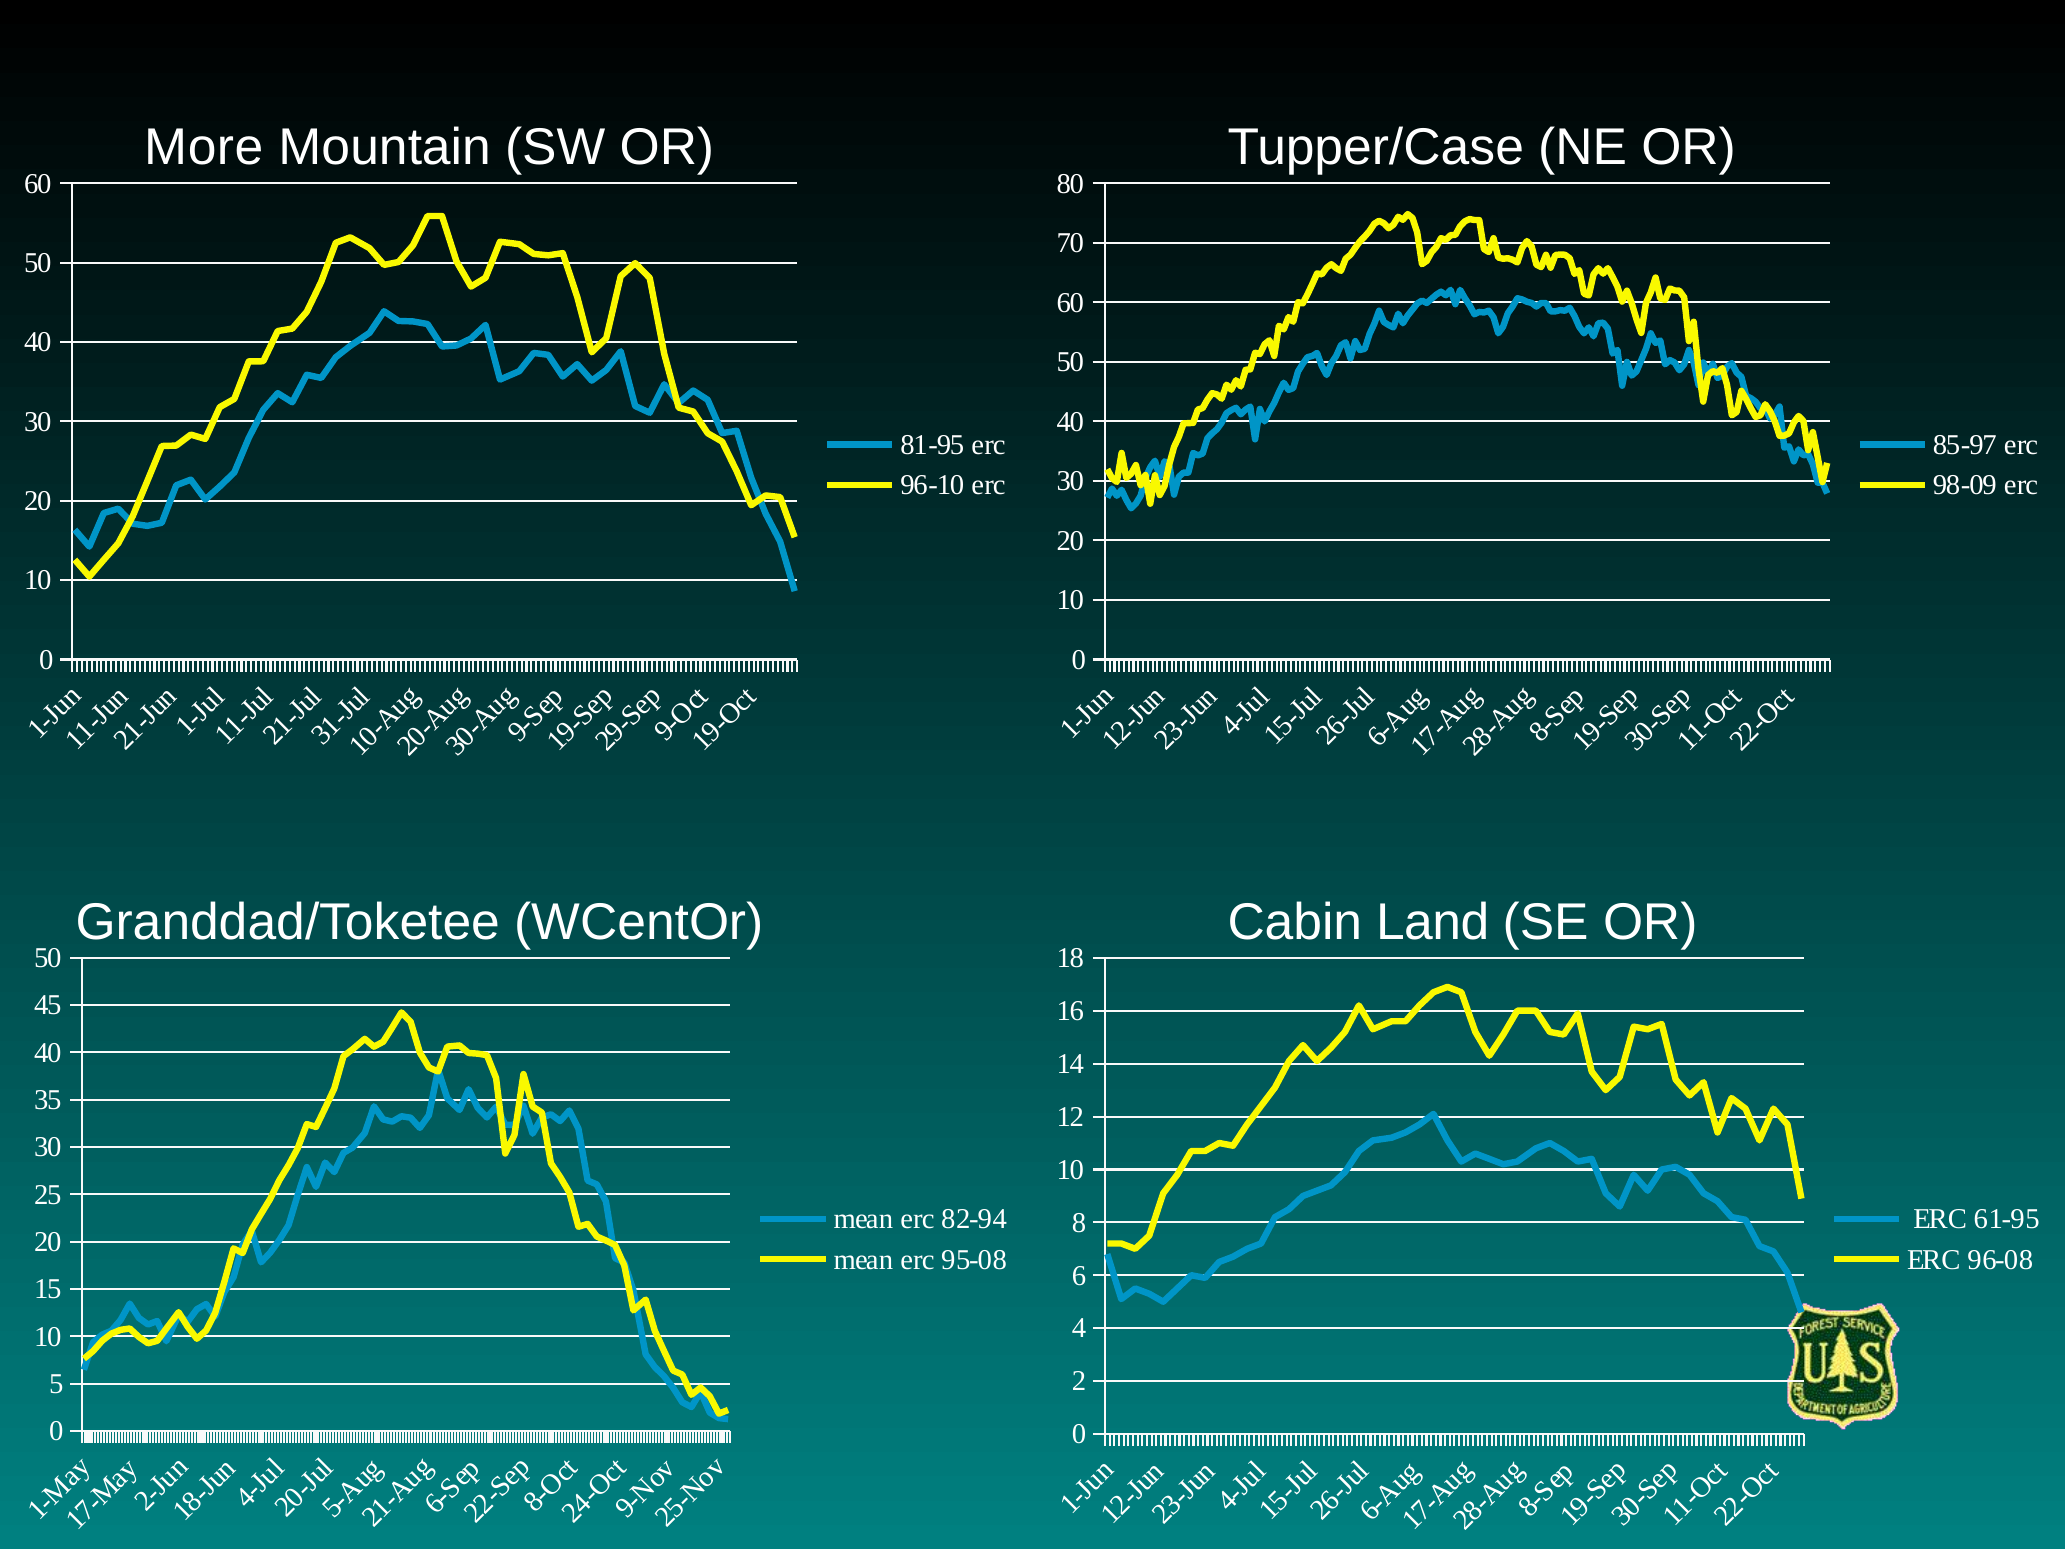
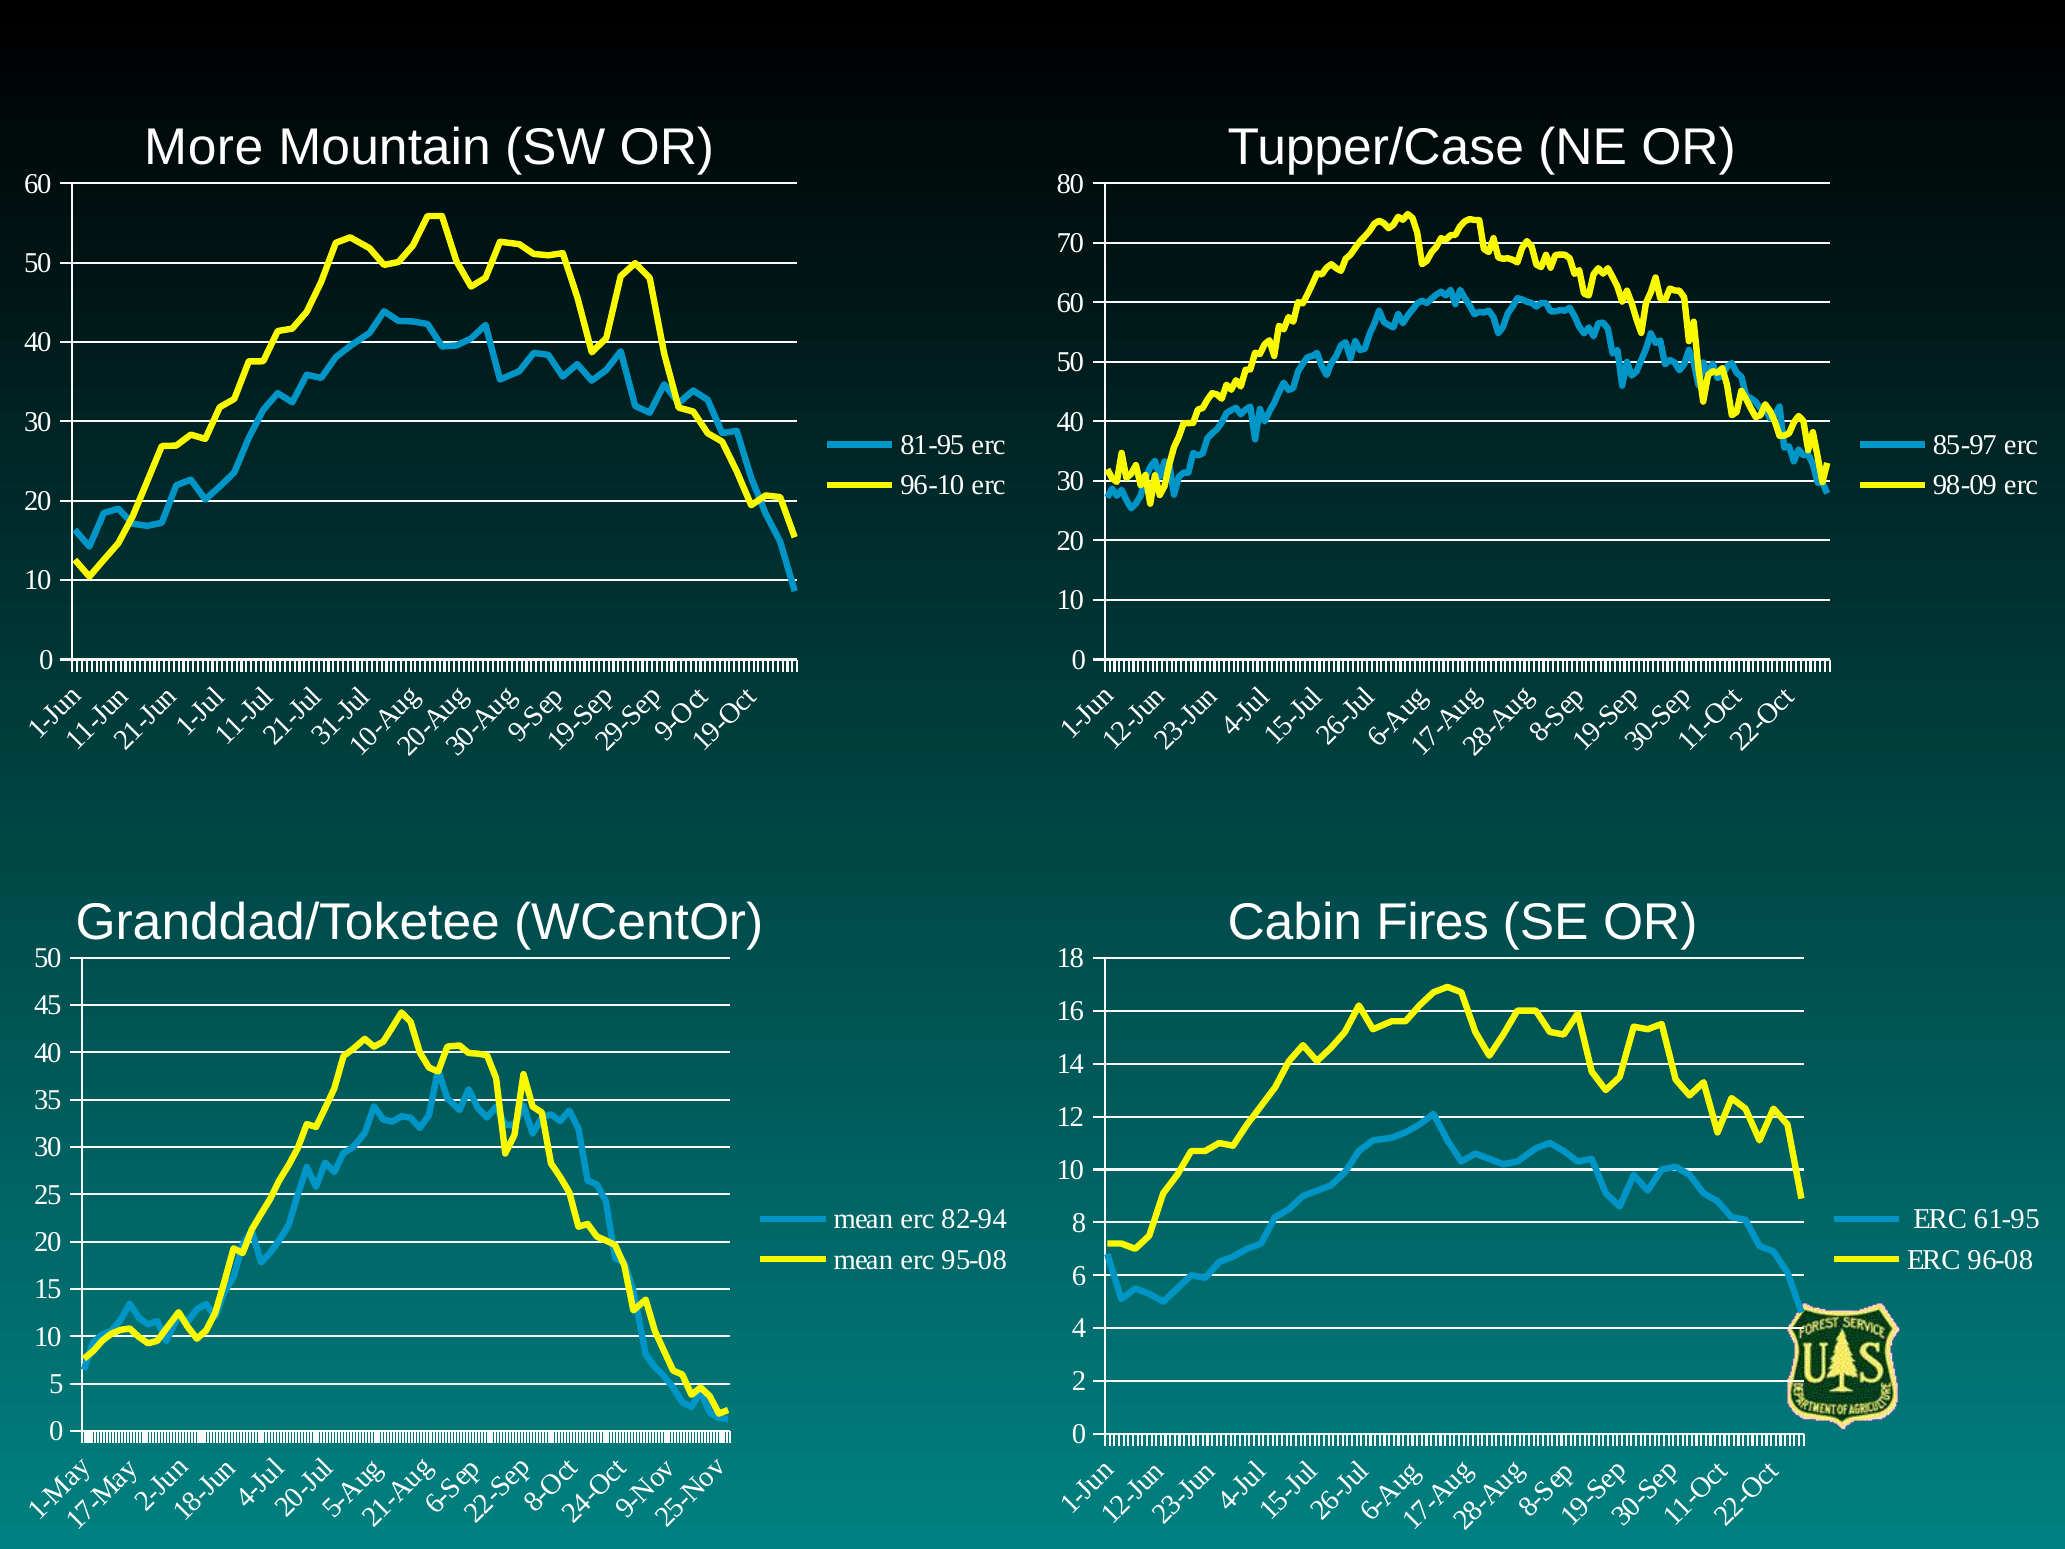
Land: Land -> Fires
